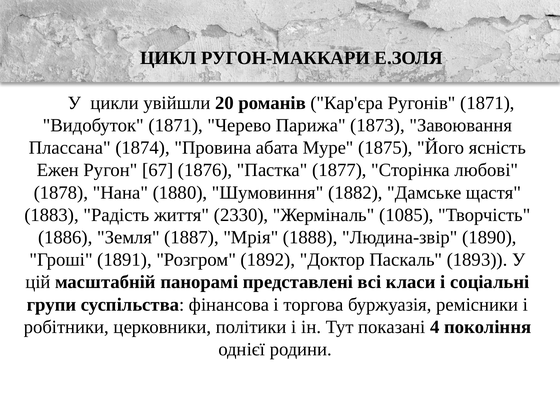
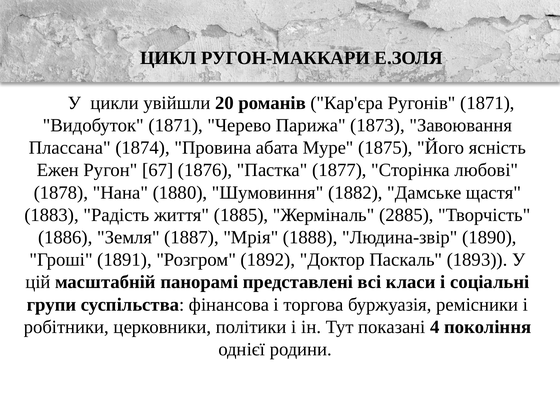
2330: 2330 -> 1885
1085: 1085 -> 2885
